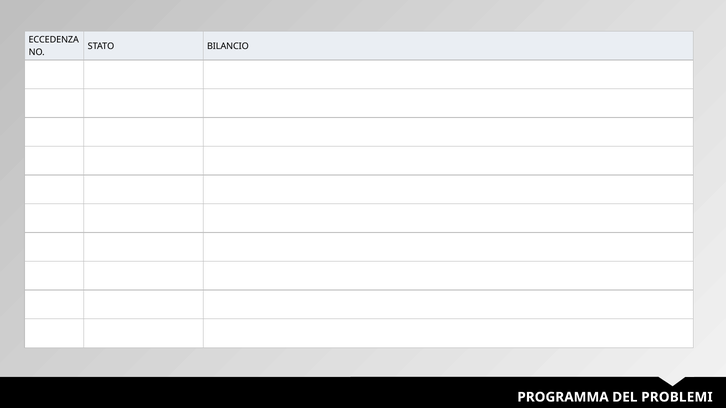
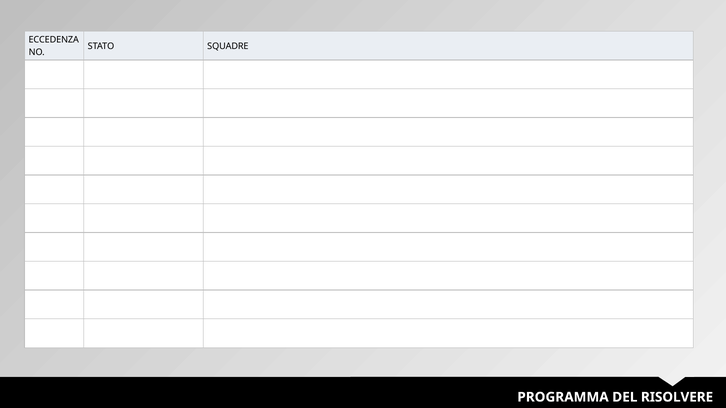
BILANCIO: BILANCIO -> SQUADRE
PROBLEMI: PROBLEMI -> RISOLVERE
